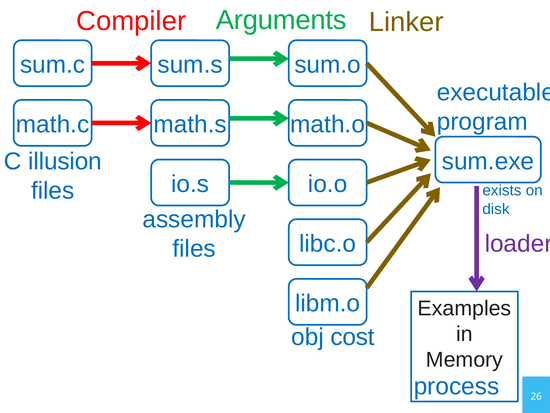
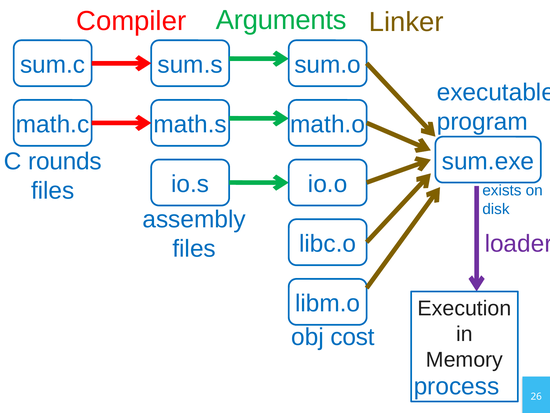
illusion: illusion -> rounds
Examples: Examples -> Execution
